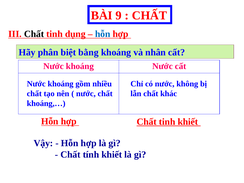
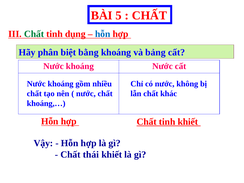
9: 9 -> 5
Chất at (34, 34) colour: black -> green
nhân: nhân -> bảng
tính: tính -> thái
